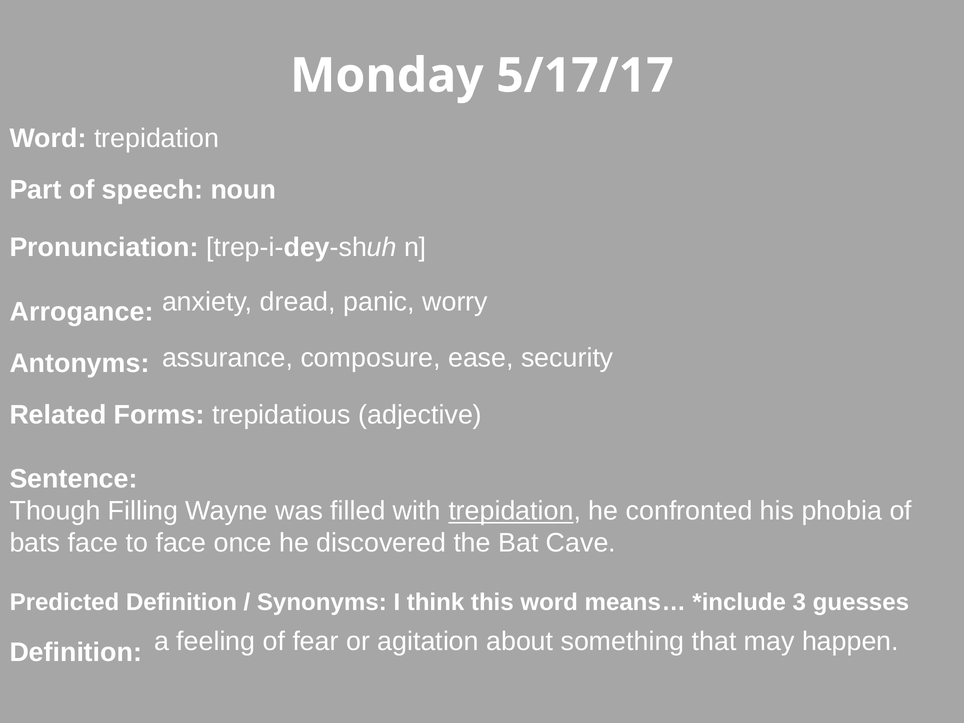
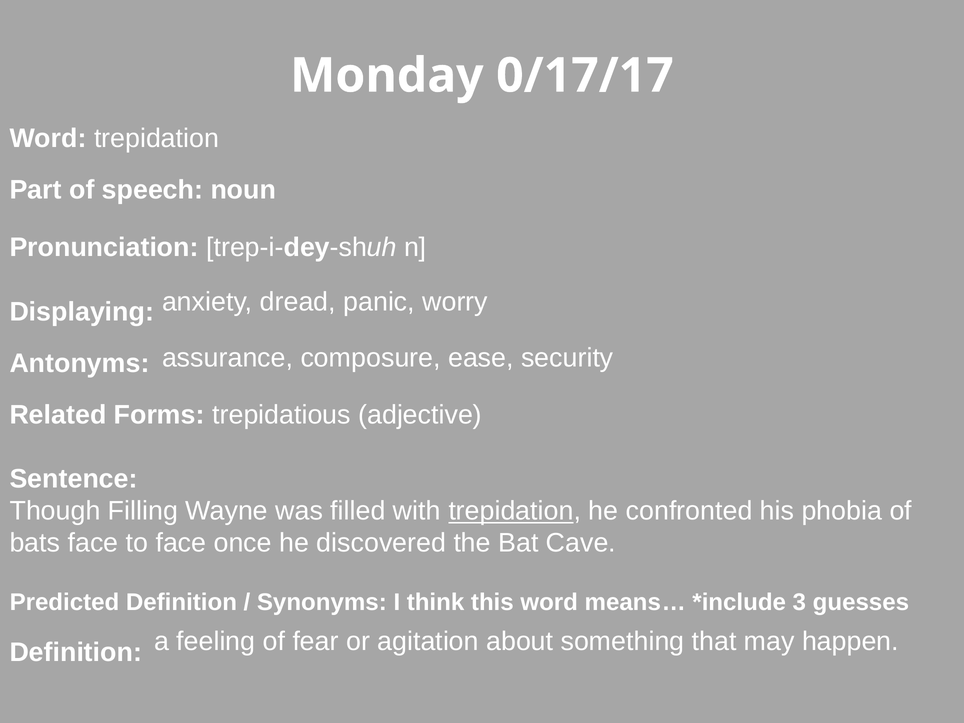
5/17/17: 5/17/17 -> 0/17/17
Arrogance: Arrogance -> Displaying
